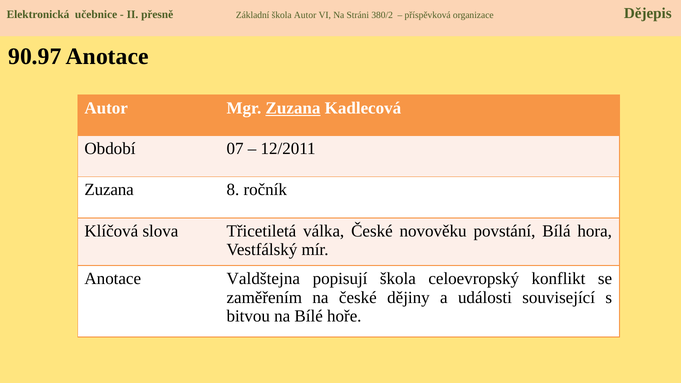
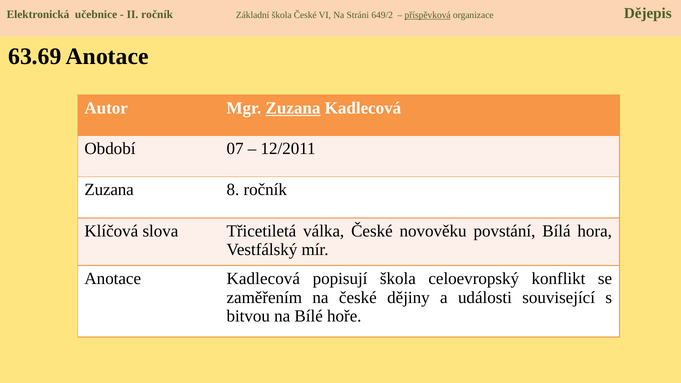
II přesně: přesně -> ročník
škola Autor: Autor -> České
380/2: 380/2 -> 649/2
příspěvková underline: none -> present
90.97: 90.97 -> 63.69
Anotace Valdštejna: Valdštejna -> Kadlecová
